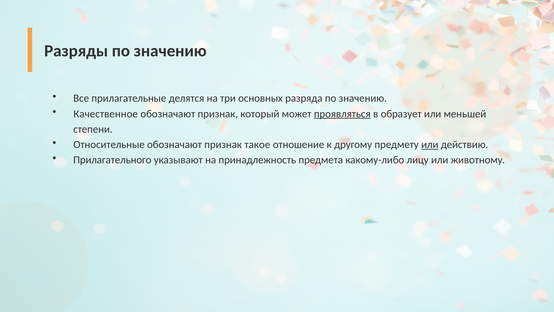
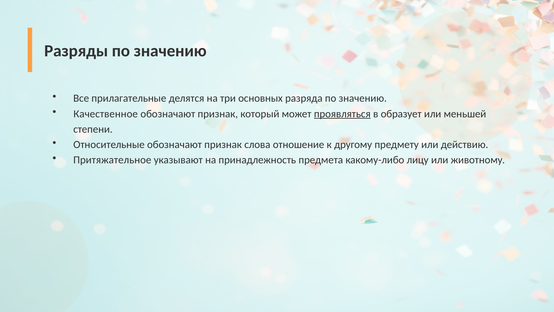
такое: такое -> слова
или at (430, 144) underline: present -> none
Прилагательного: Прилагательного -> Притяжательное
